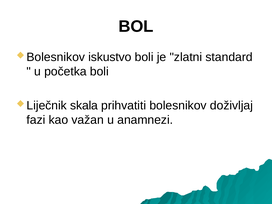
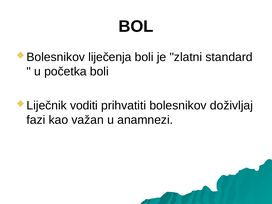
iskustvo: iskustvo -> liječenja
skala: skala -> voditi
